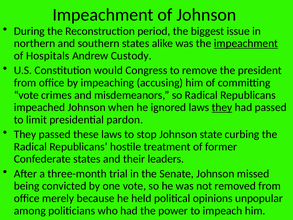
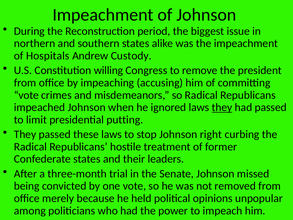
impeachment at (246, 43) underline: present -> none
would: would -> willing
pardon: pardon -> putting
state: state -> right
